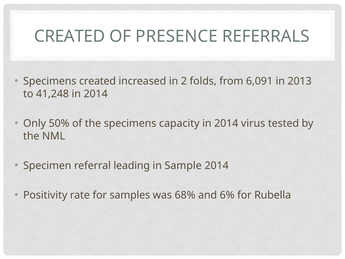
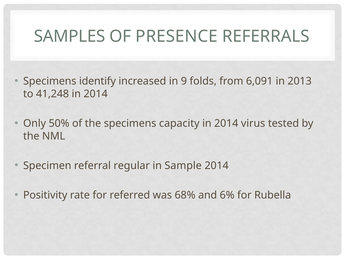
CREATED at (70, 36): CREATED -> SAMPLES
Specimens created: created -> identify
2: 2 -> 9
leading: leading -> regular
samples: samples -> referred
